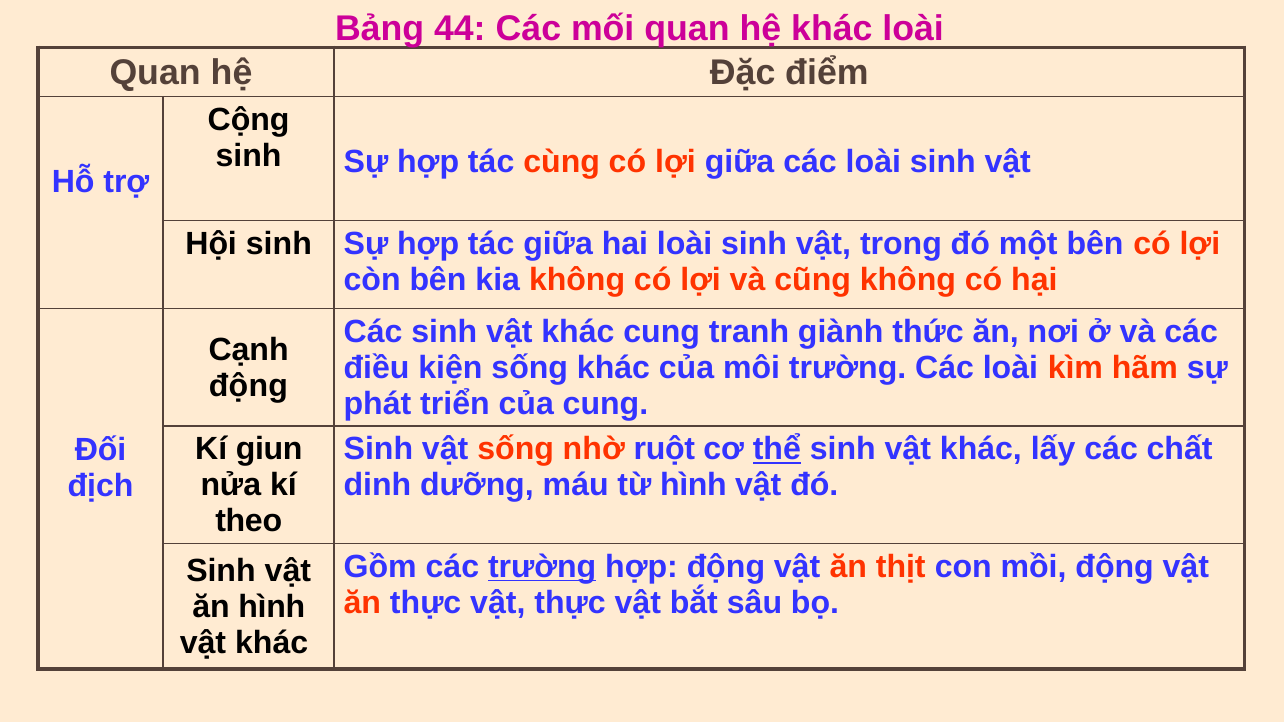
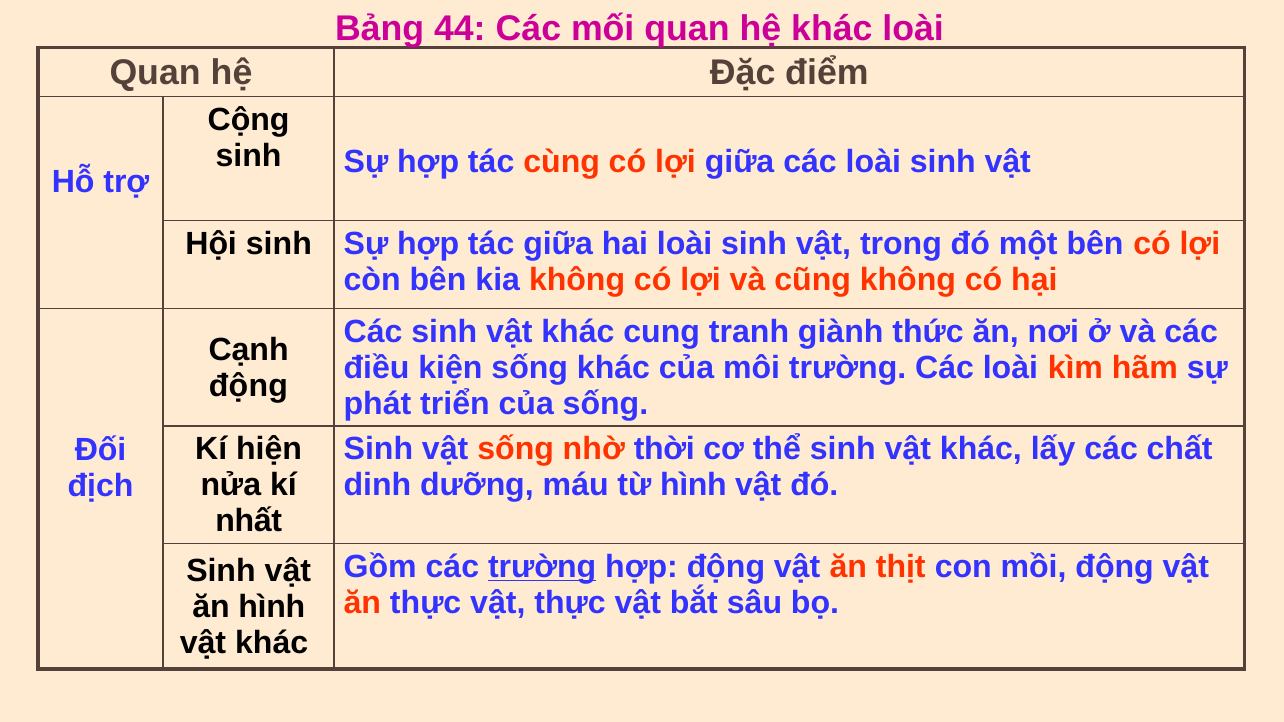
của cung: cung -> sống
giun: giun -> hiện
ruột: ruột -> thời
thể underline: present -> none
theo: theo -> nhất
